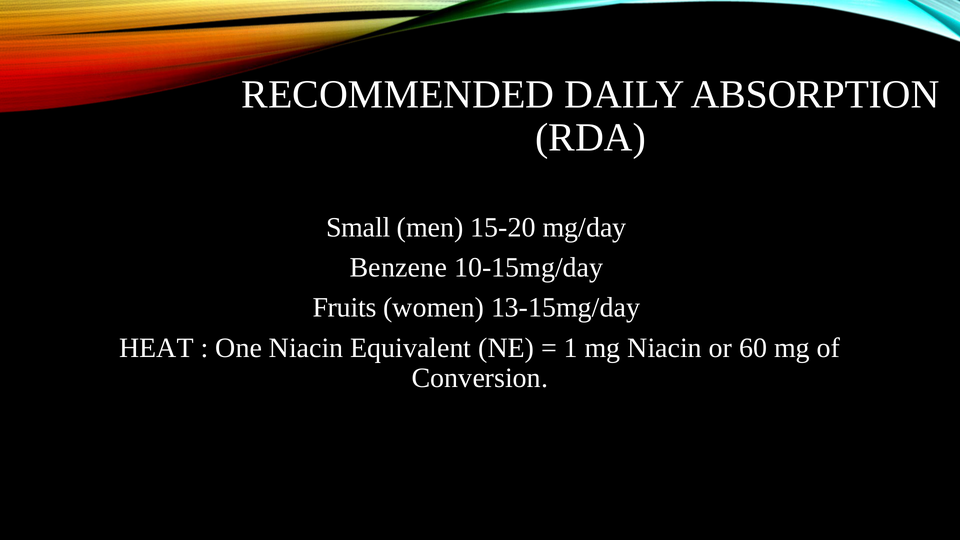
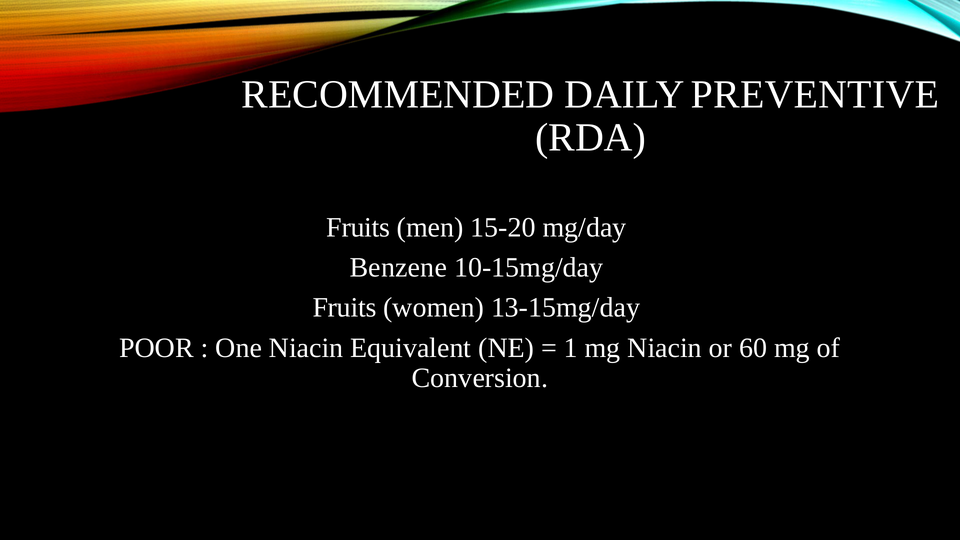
ABSORPTION: ABSORPTION -> PREVENTIVE
Small at (358, 227): Small -> Fruits
HEAT: HEAT -> POOR
